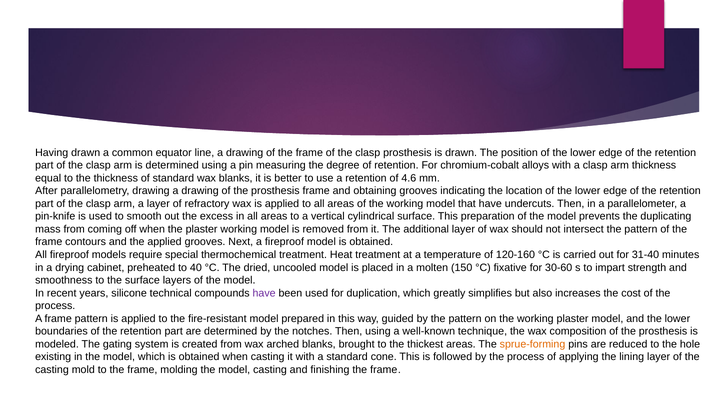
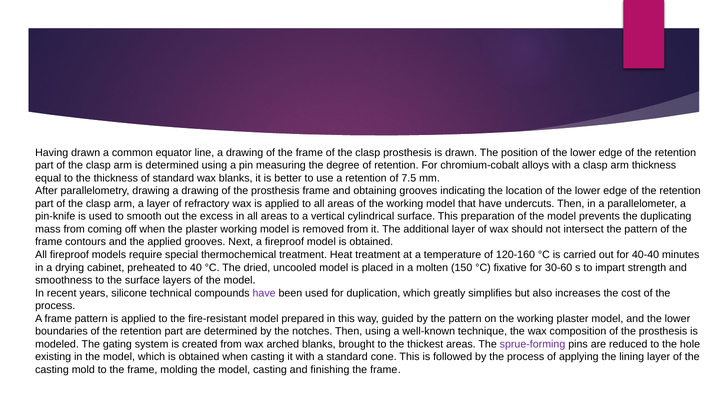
4.6: 4.6 -> 7.5
31-40: 31-40 -> 40-40
sprue-forming colour: orange -> purple
